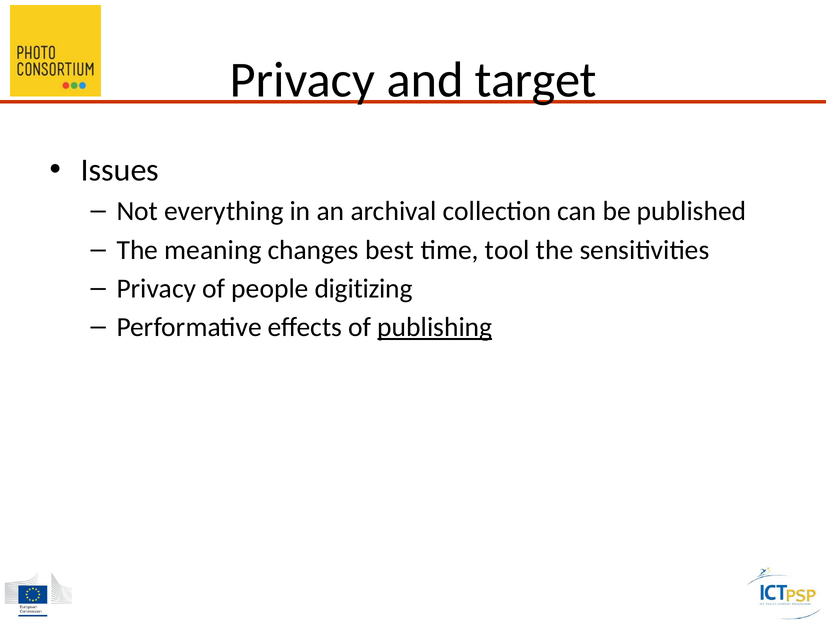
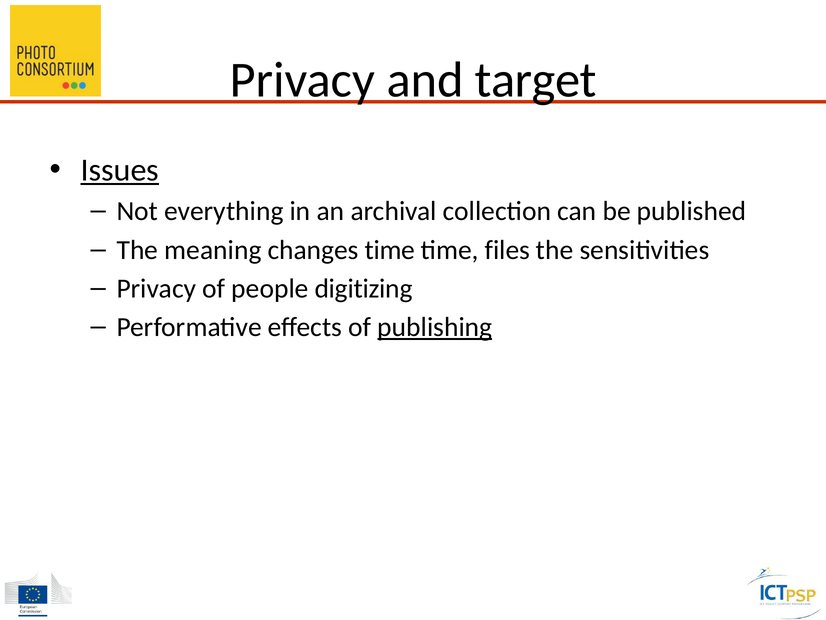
Issues underline: none -> present
changes best: best -> time
tool: tool -> files
